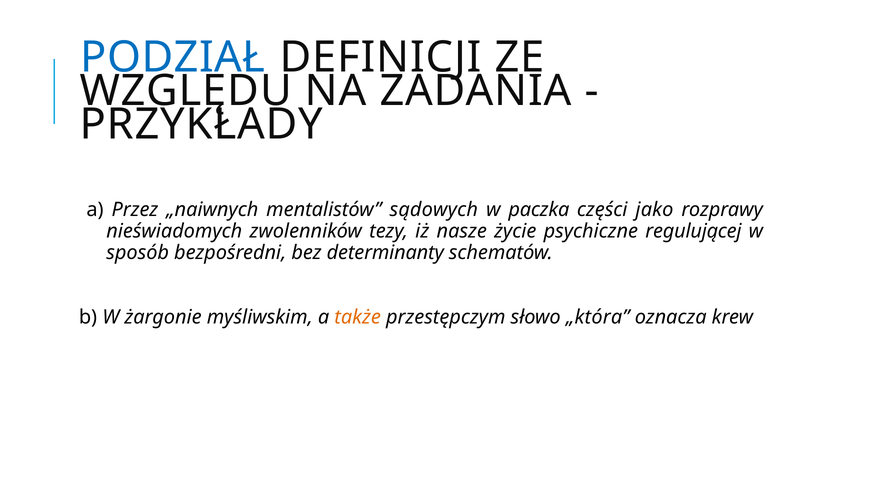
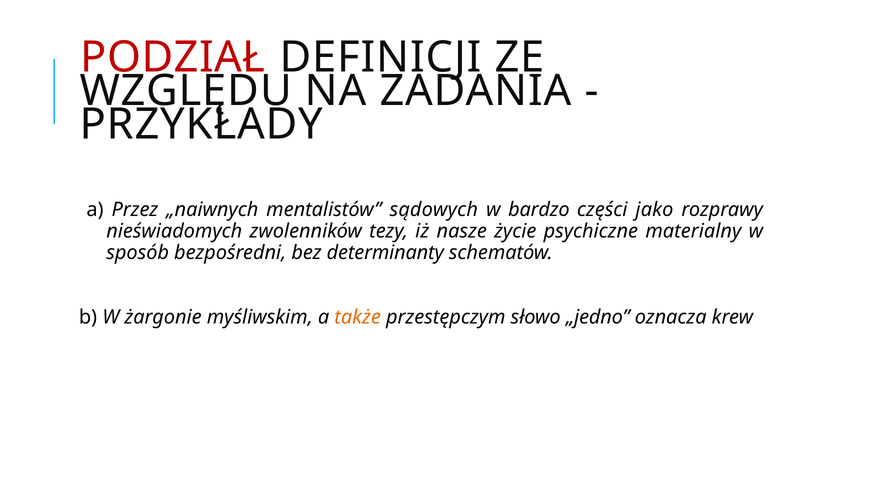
PODZIAŁ colour: blue -> red
paczka: paczka -> bardzo
regulującej: regulującej -> materialny
„która: „która -> „jedno
